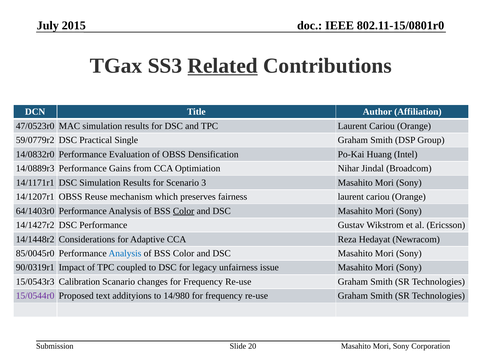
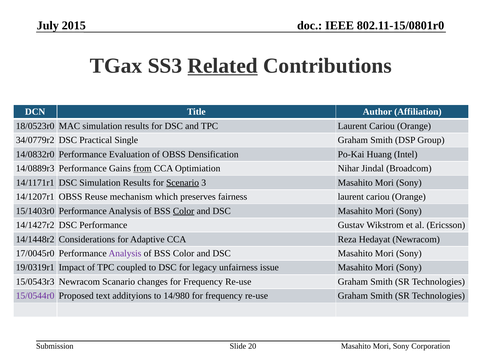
47/0523r0: 47/0523r0 -> 18/0523r0
59/0779r2: 59/0779r2 -> 34/0779r2
from underline: none -> present
Scenario underline: none -> present
64/1403r0: 64/1403r0 -> 15/1403r0
85/0045r0: 85/0045r0 -> 17/0045r0
Analysis at (125, 254) colour: blue -> purple
90/0319r1: 90/0319r1 -> 19/0319r1
15/0543r3 Calibration: Calibration -> Newracom
